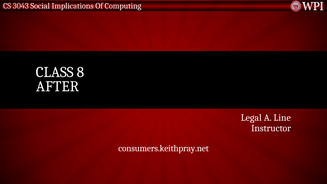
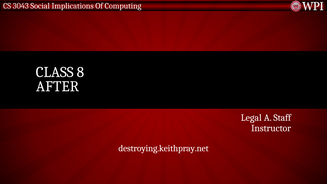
Line: Line -> Staff
consumers.keithpray.net: consumers.keithpray.net -> destroying.keithpray.net
